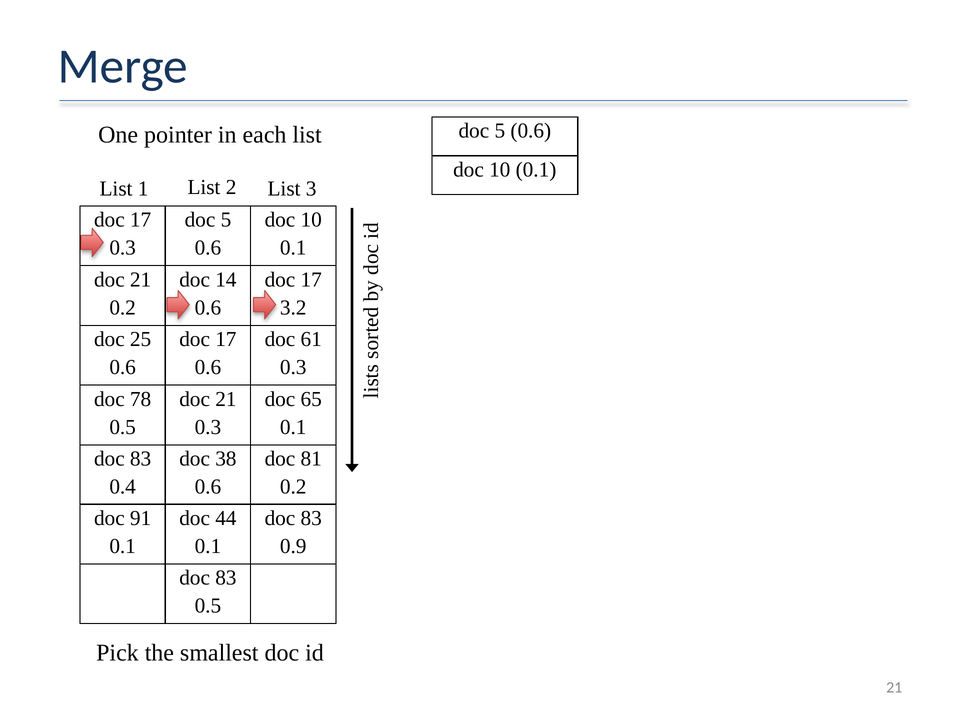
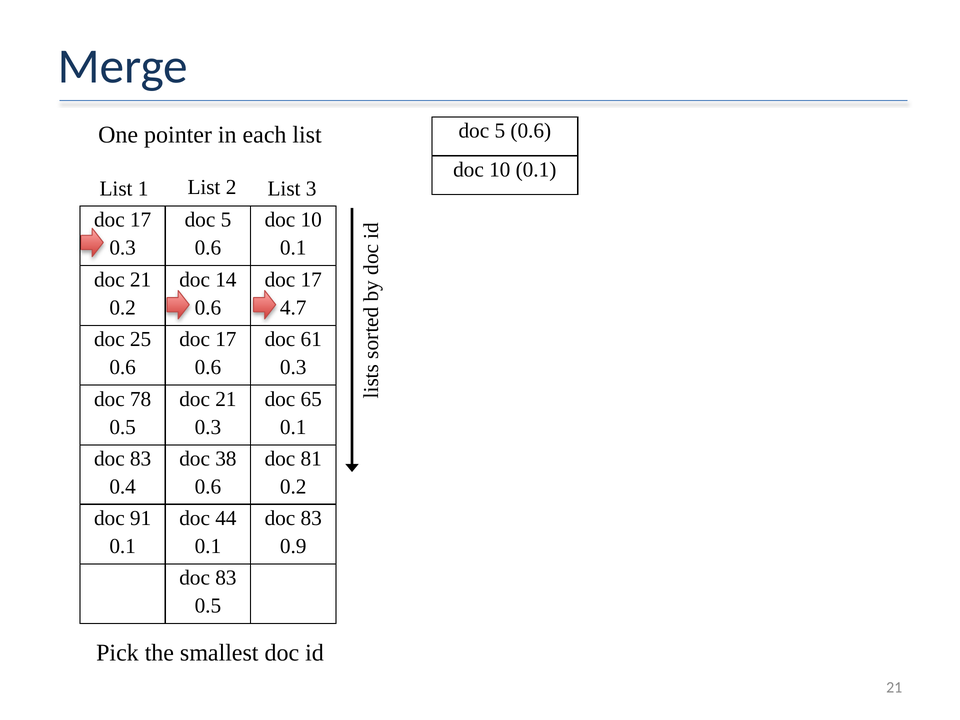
3.2: 3.2 -> 4.7
